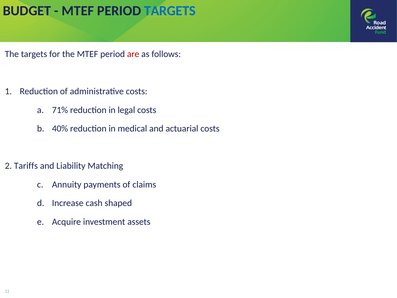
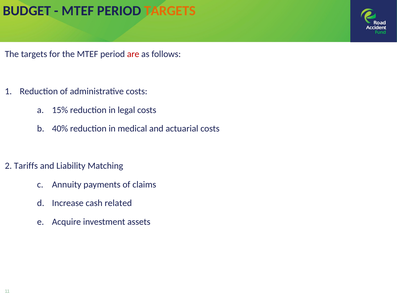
TARGETS at (170, 11) colour: blue -> orange
71%: 71% -> 15%
shaped: shaped -> related
